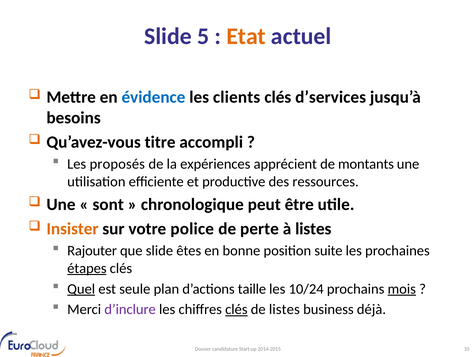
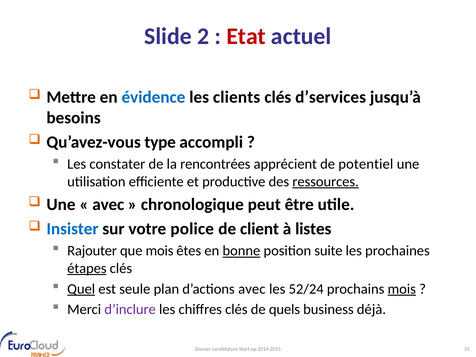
5: 5 -> 2
Etat colour: orange -> red
titre: titre -> type
proposés: proposés -> constater
expériences: expériences -> rencontrées
montants: montants -> potentiel
ressources underline: none -> present
sont at (108, 205): sont -> avec
Insister colour: orange -> blue
perte: perte -> client
que slide: slide -> mois
bonne underline: none -> present
d’actions taille: taille -> avec
10/24: 10/24 -> 52/24
clés at (236, 310) underline: present -> none
de listes: listes -> quels
